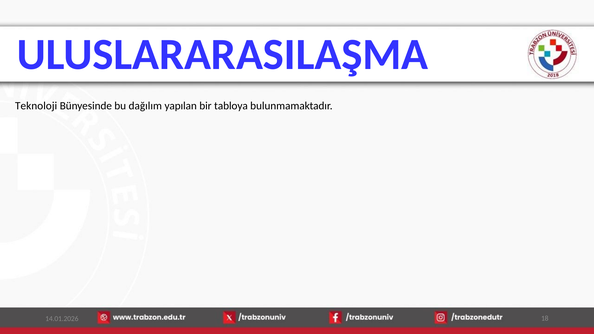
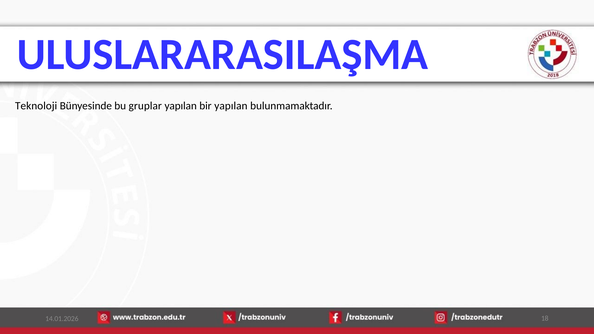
dağılım: dağılım -> gruplar
bir tabloya: tabloya -> yapılan
